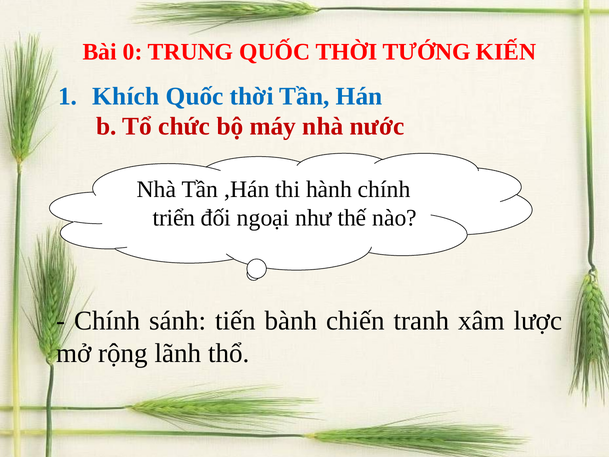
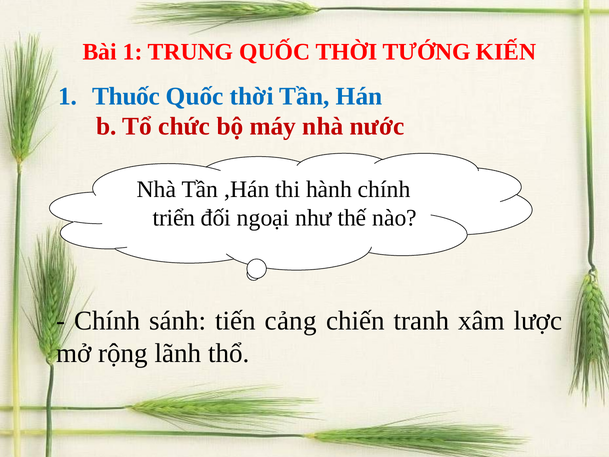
Bài 0: 0 -> 1
Khích: Khích -> Thuốc
bành: bành -> cảng
